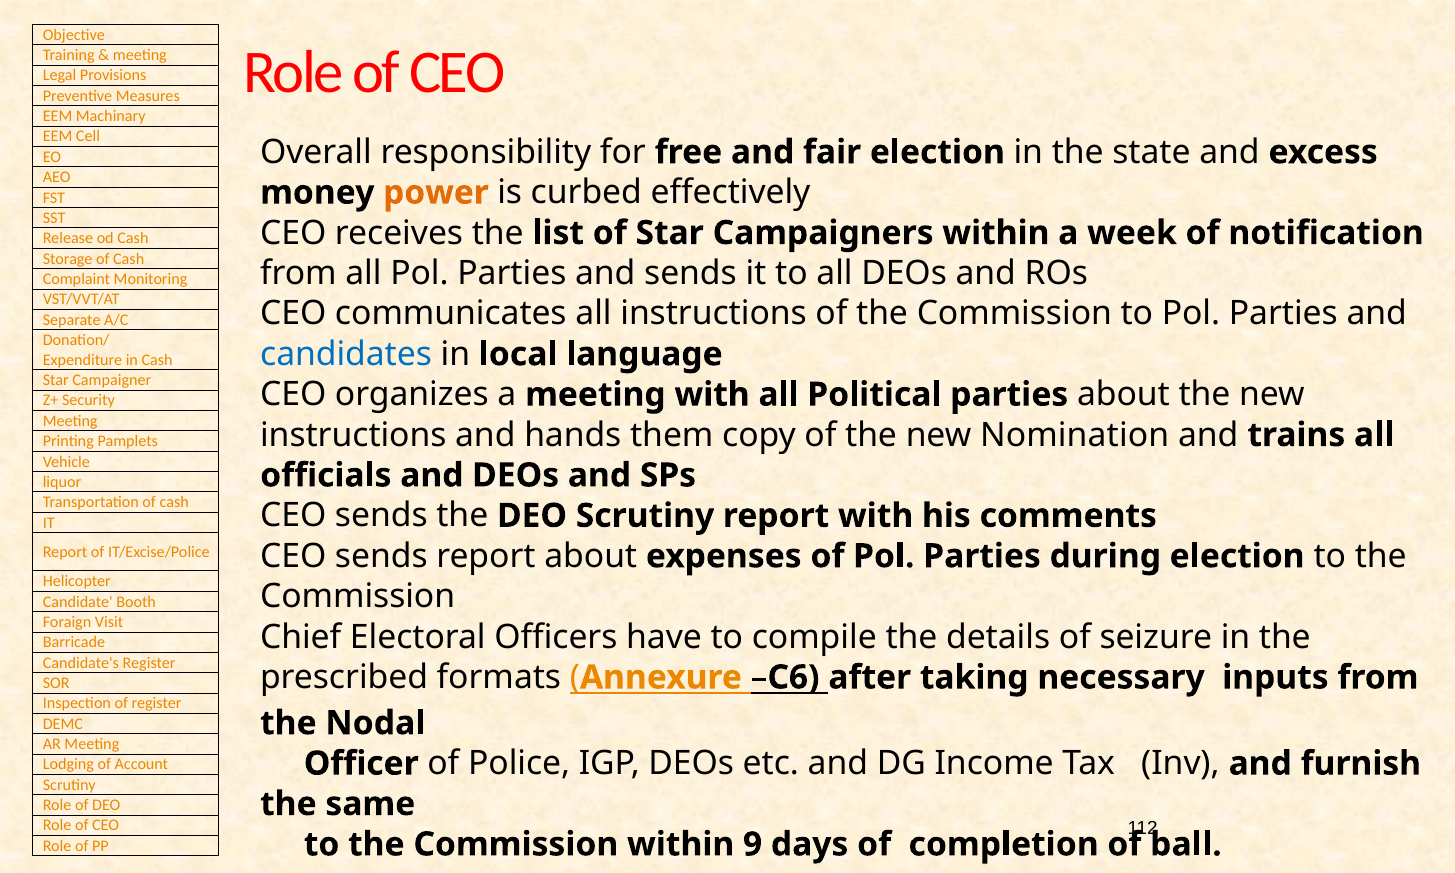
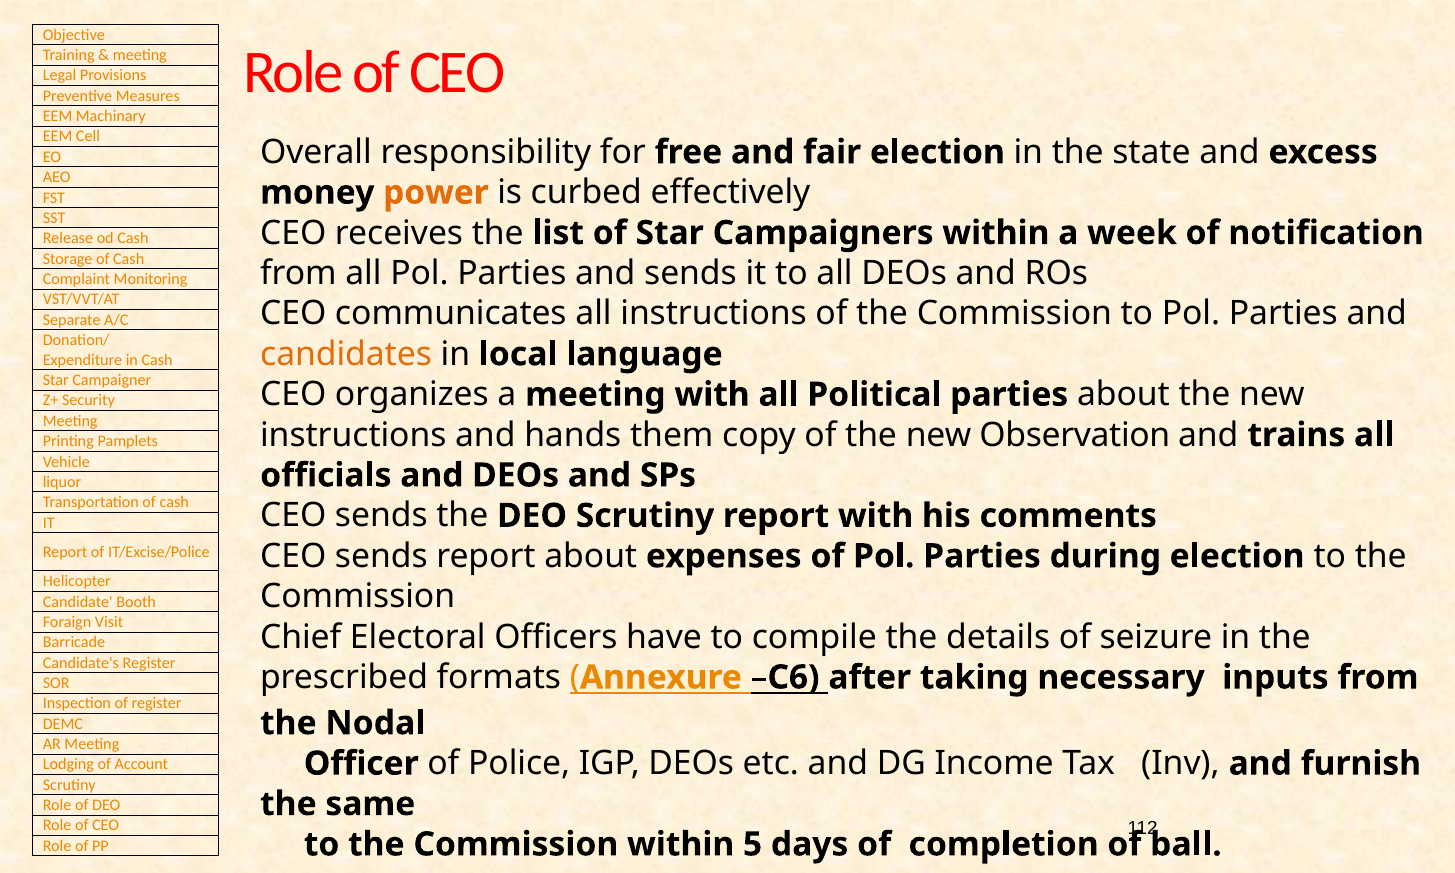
candidates colour: blue -> orange
Nomination: Nomination -> Observation
9: 9 -> 5
